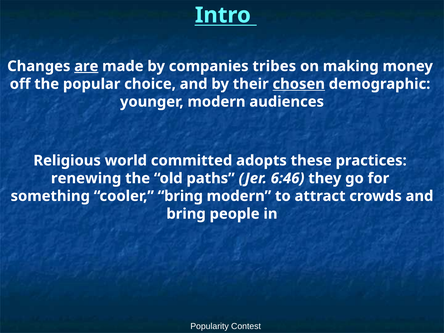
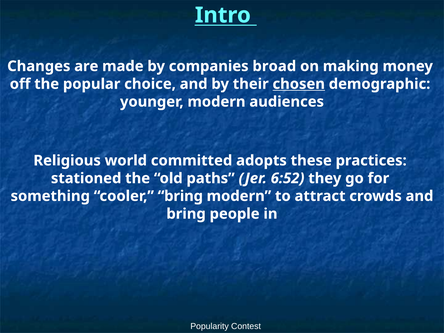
are underline: present -> none
tribes: tribes -> broad
renewing: renewing -> stationed
6:46: 6:46 -> 6:52
